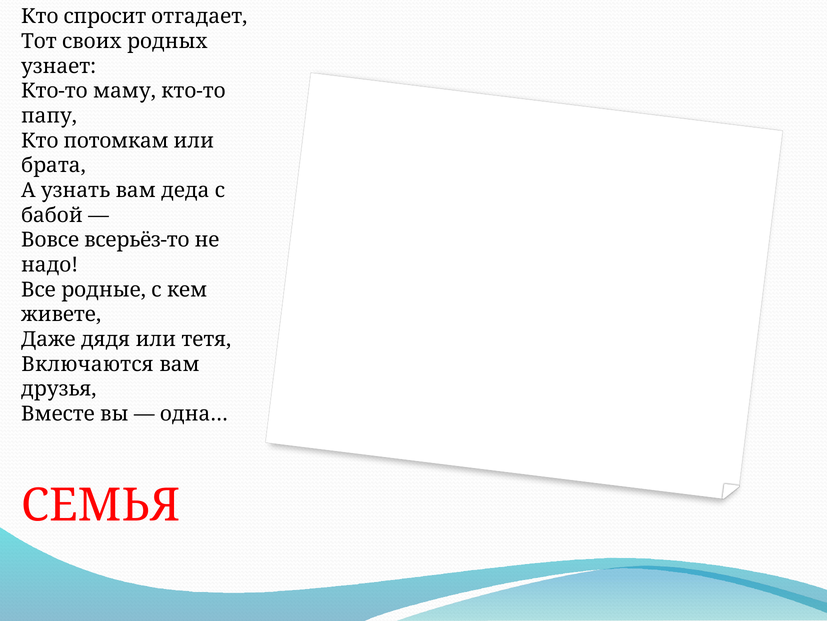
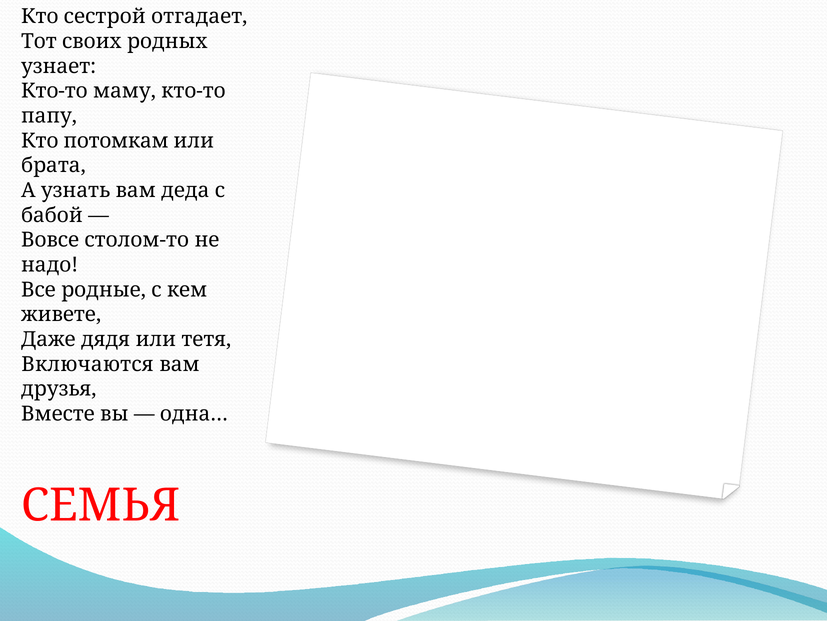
спросит: спросит -> сестрой
всерьёз-то: всерьёз-то -> столом-то
